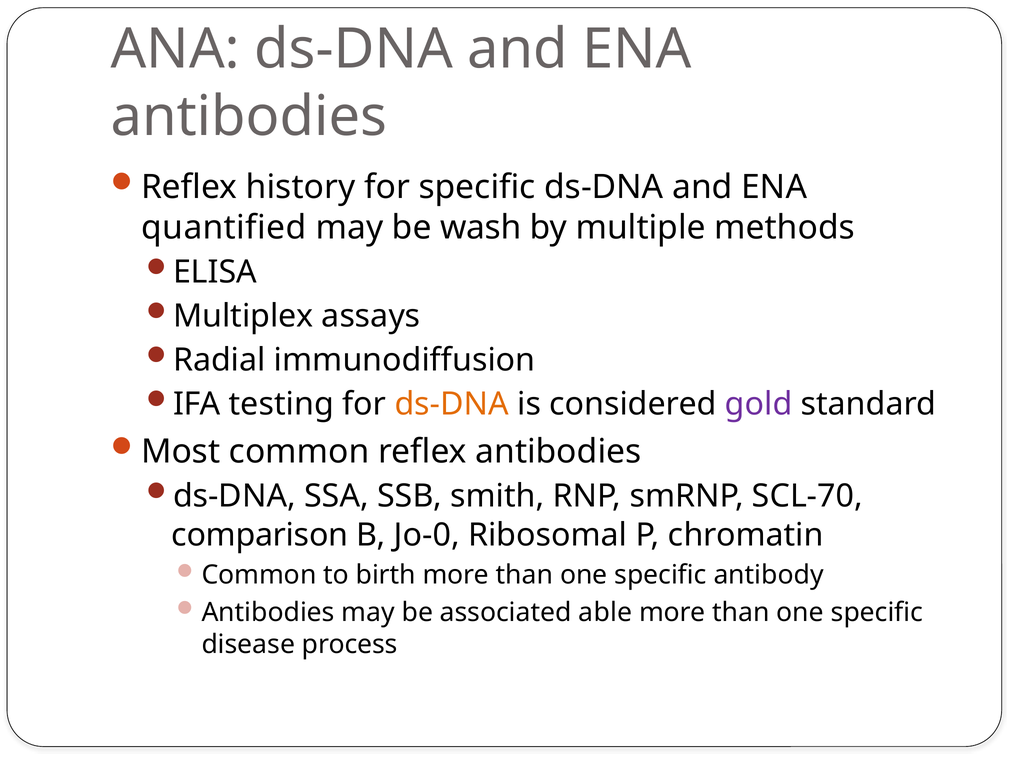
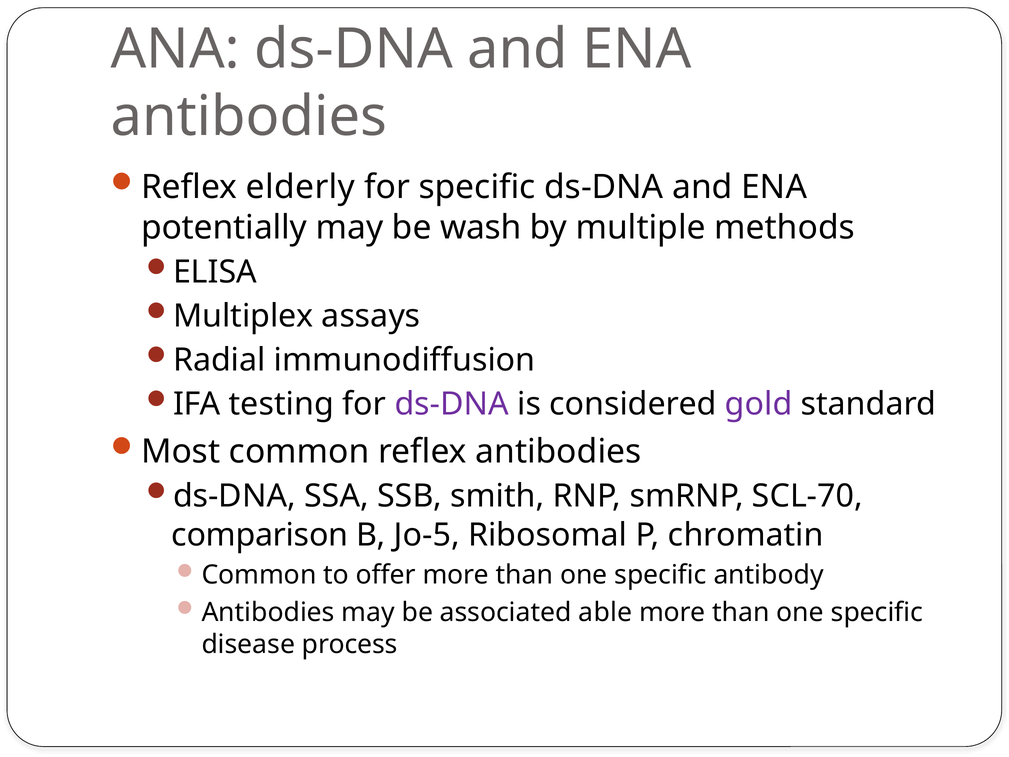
history: history -> elderly
quantified: quantified -> potentially
ds-DNA at (452, 404) colour: orange -> purple
Jo-0: Jo-0 -> Jo-5
birth: birth -> offer
